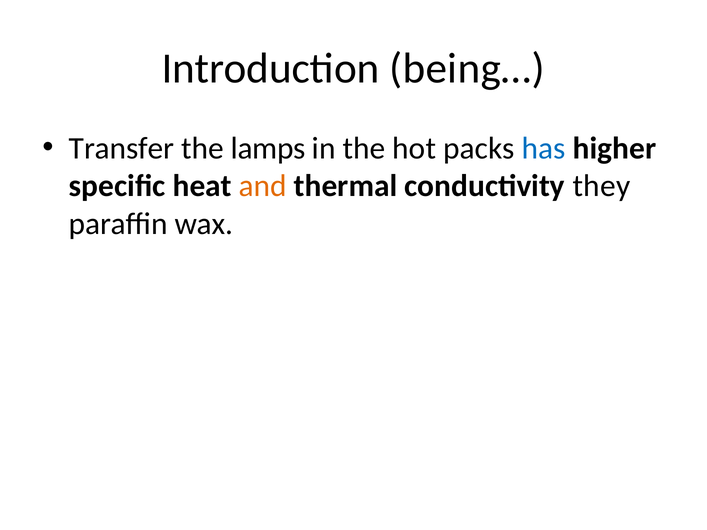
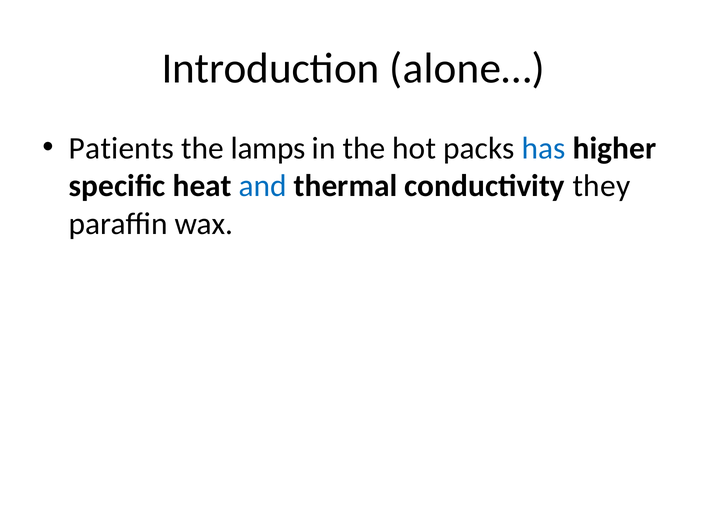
being…: being… -> alone…
Transfer: Transfer -> Patients
and colour: orange -> blue
